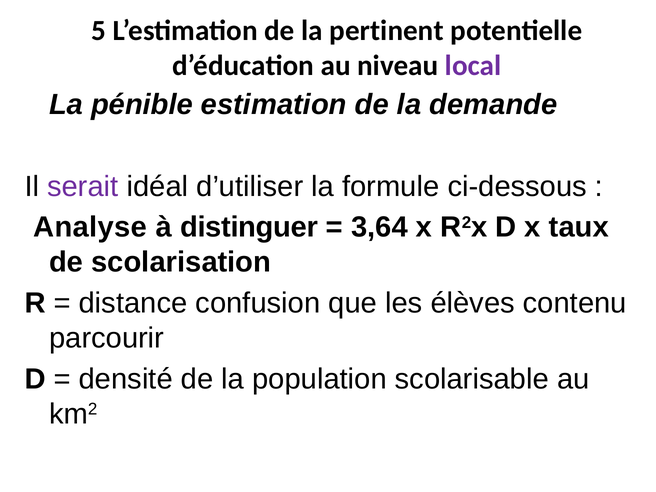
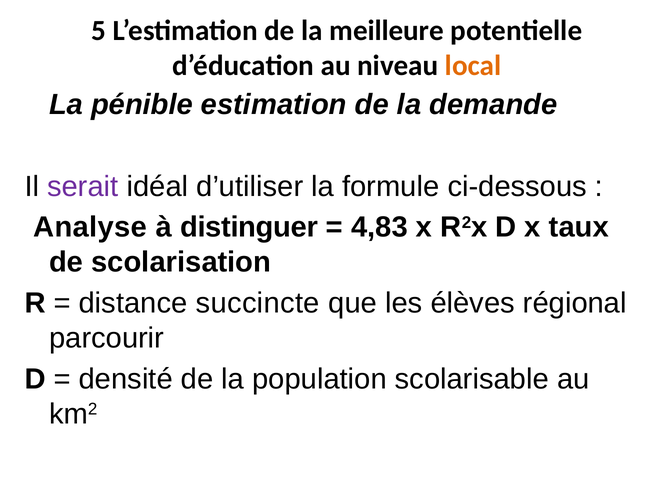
pertinent: pertinent -> meilleure
local colour: purple -> orange
3,64: 3,64 -> 4,83
confusion: confusion -> succincte
contenu: contenu -> régional
